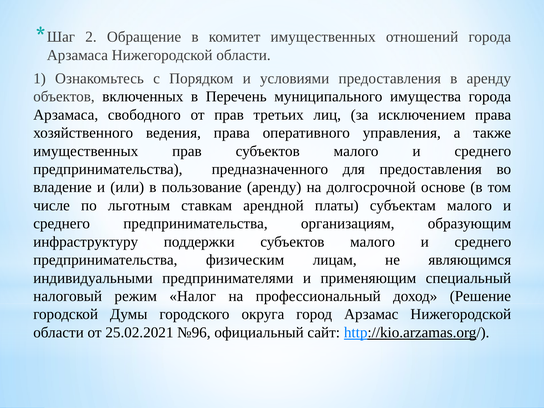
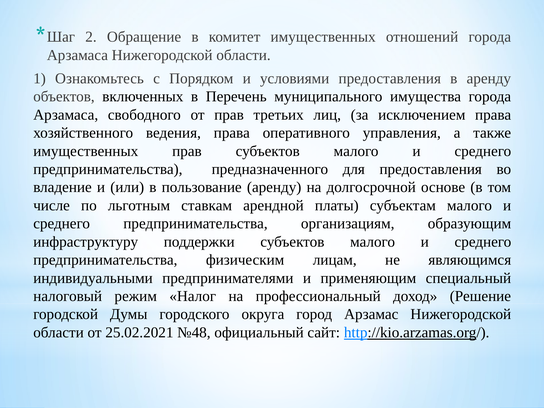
№96: №96 -> №48
